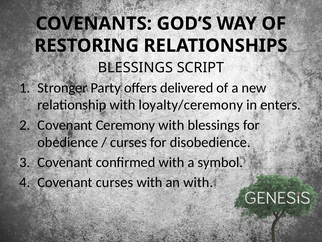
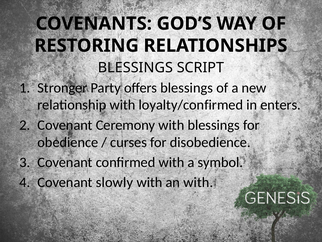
offers delivered: delivered -> blessings
loyalty/ceremony: loyalty/ceremony -> loyalty/confirmed
Covenant curses: curses -> slowly
